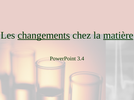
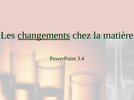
matière underline: present -> none
